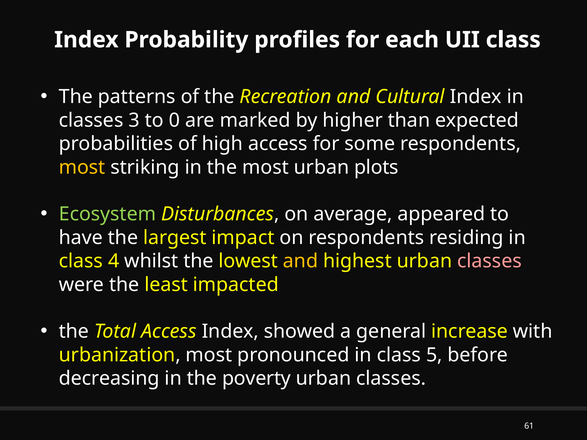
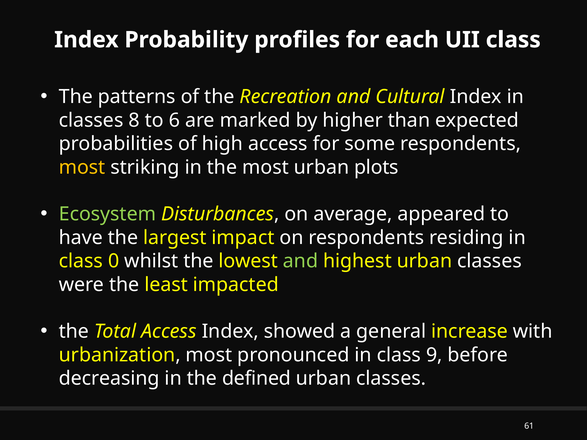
3: 3 -> 8
0: 0 -> 6
4: 4 -> 0
and at (301, 261) colour: yellow -> light green
classes at (489, 261) colour: pink -> white
5: 5 -> 9
poverty: poverty -> defined
